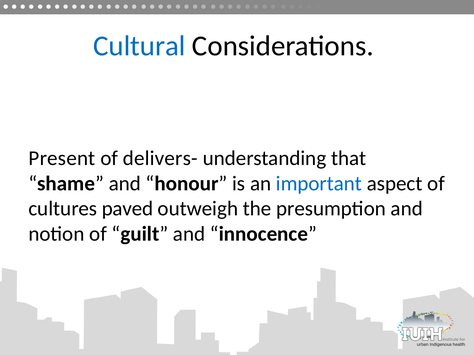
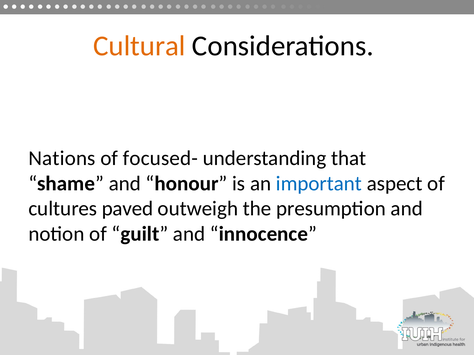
Cultural colour: blue -> orange
Present: Present -> Nations
delivers-: delivers- -> focused-
